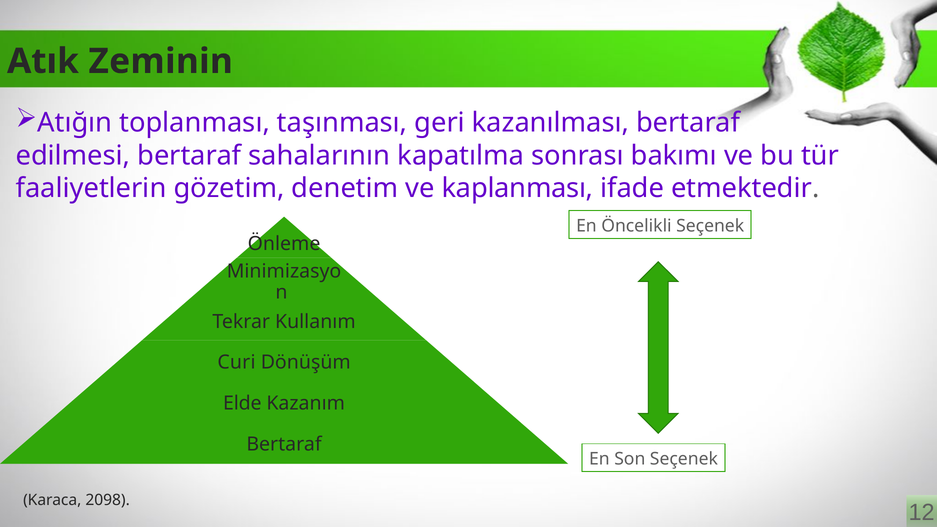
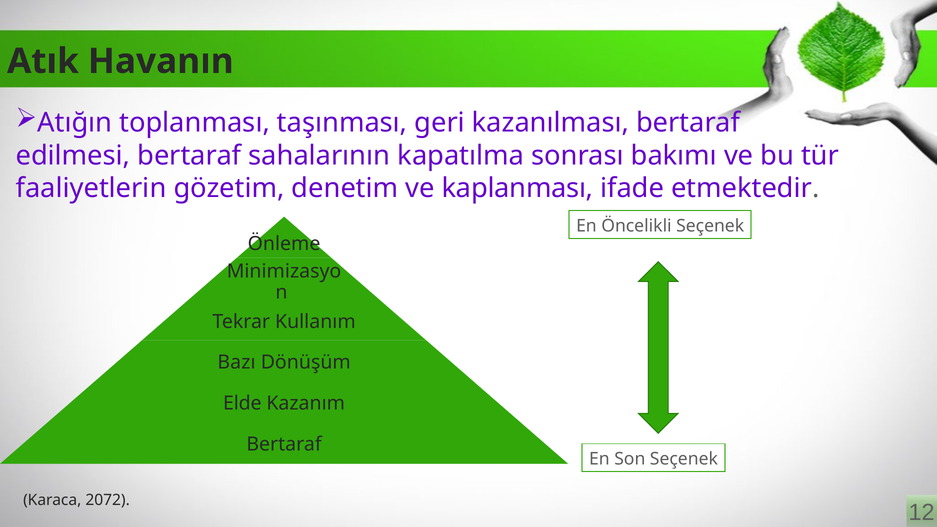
Zeminin: Zeminin -> Havanın
Curi: Curi -> Bazı
2098: 2098 -> 2072
